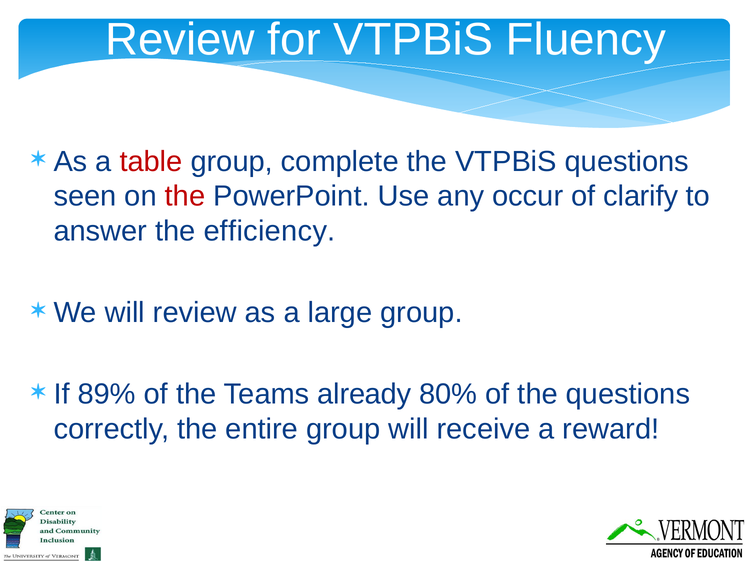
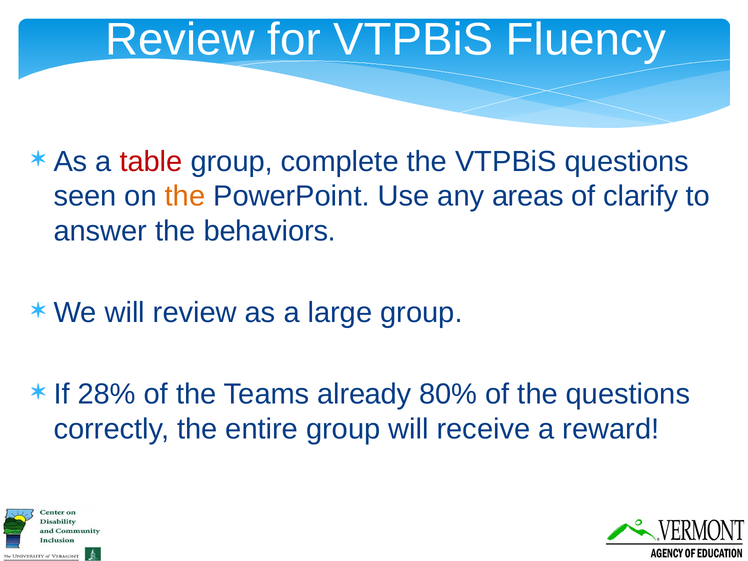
the at (185, 196) colour: red -> orange
occur: occur -> areas
efficiency: efficiency -> behaviors
89%: 89% -> 28%
